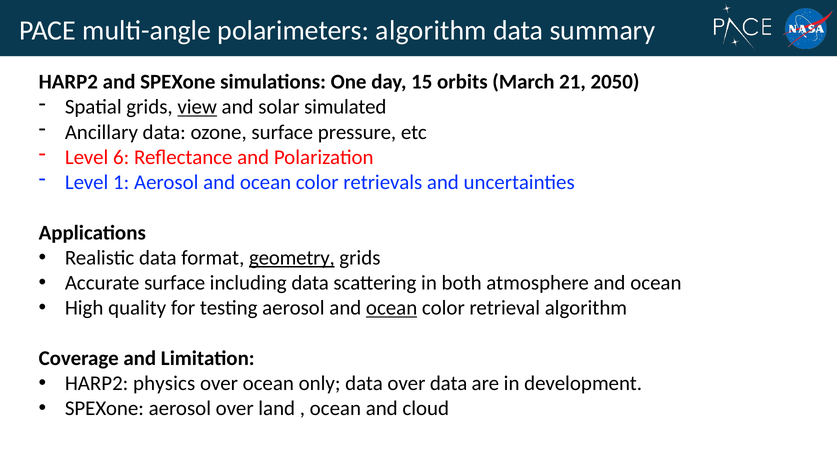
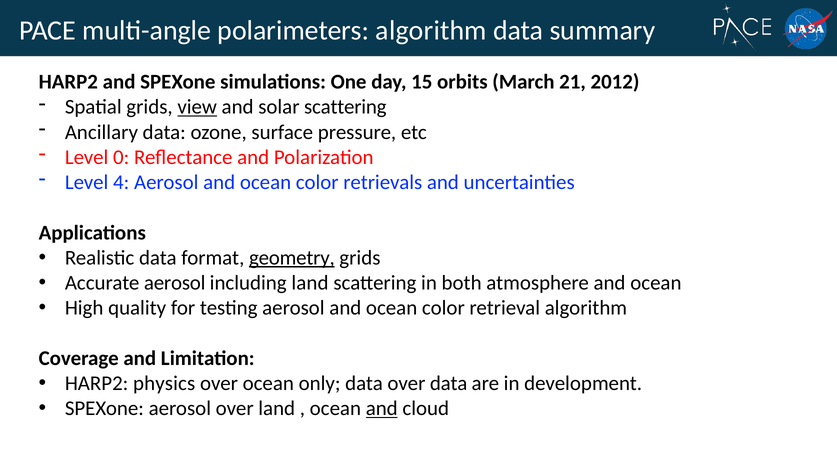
2050: 2050 -> 2012
solar simulated: simulated -> scattering
6: 6 -> 0
1: 1 -> 4
Accurate surface: surface -> aerosol
including data: data -> land
ocean at (392, 308) underline: present -> none
and at (382, 408) underline: none -> present
